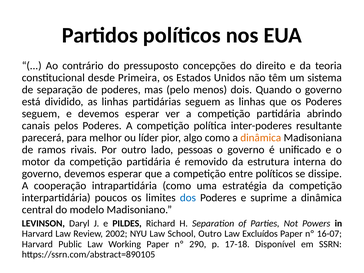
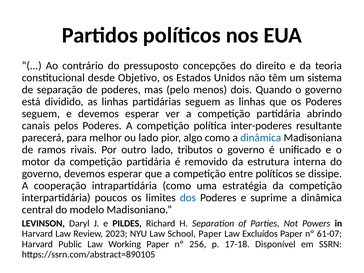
Primeira: Primeira -> Objetivo
ou líder: líder -> lado
dinâmica at (261, 138) colour: orange -> blue
pessoas: pessoas -> tributos
2002: 2002 -> 2023
School Outro: Outro -> Paper
16-07: 16-07 -> 61-07
290: 290 -> 256
